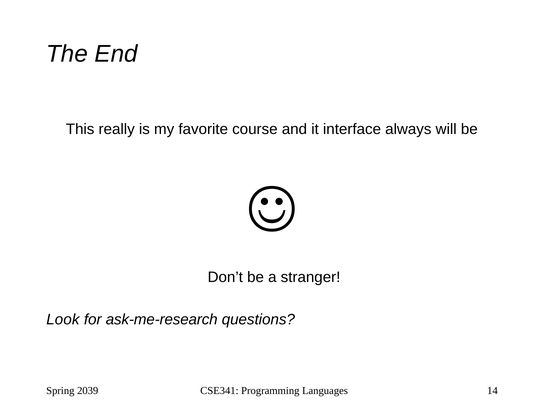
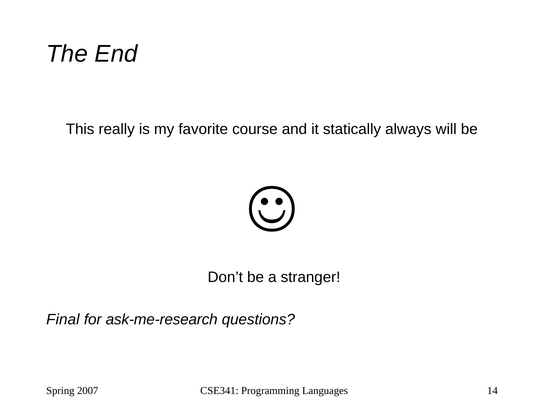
interface: interface -> statically
Look: Look -> Final
2039: 2039 -> 2007
